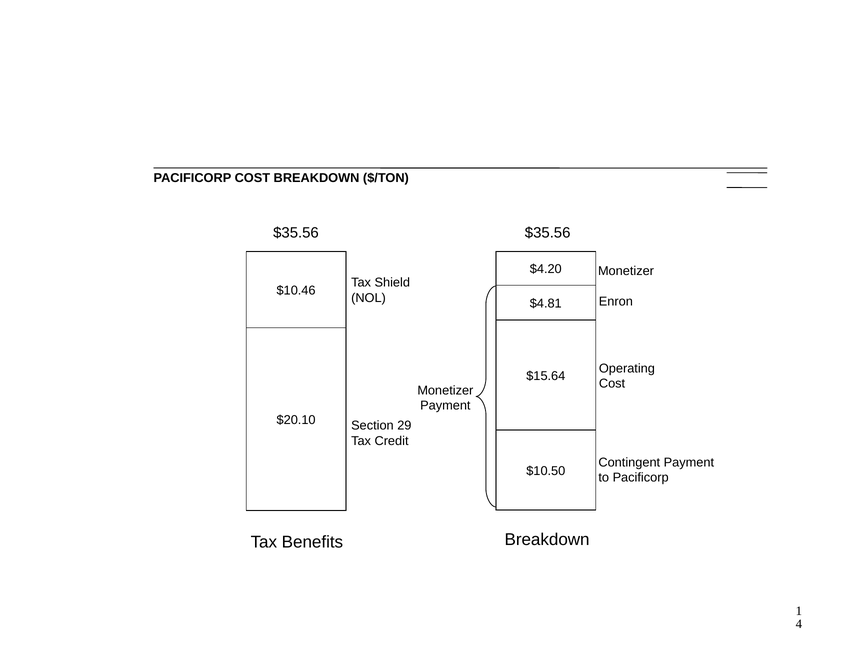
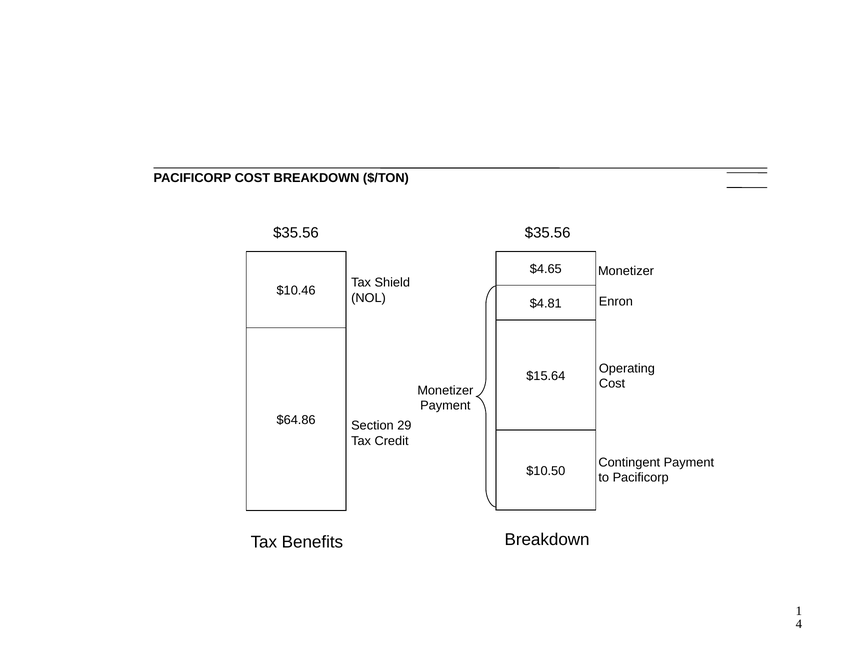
$4.20: $4.20 -> $4.65
$20.10: $20.10 -> $64.86
